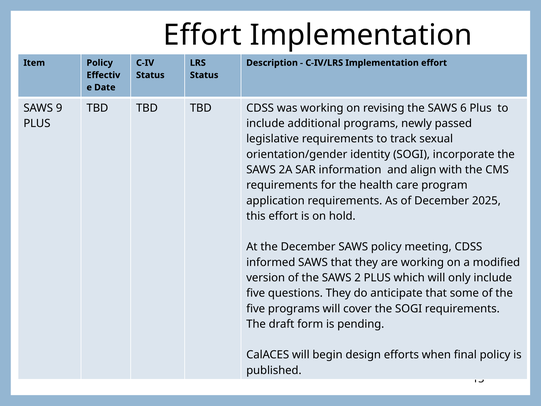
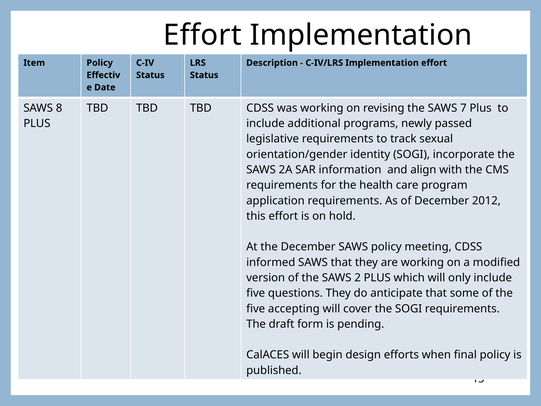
9: 9 -> 8
6: 6 -> 7
2025: 2025 -> 2012
five programs: programs -> accepting
